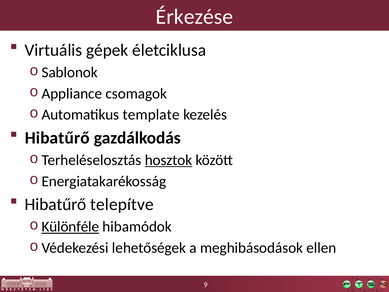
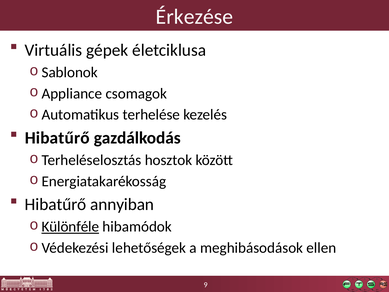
template: template -> terhelése
hosztok underline: present -> none
telepítve: telepítve -> annyiban
